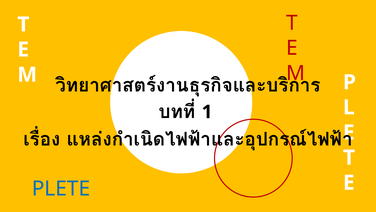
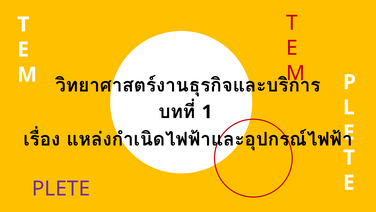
PLETE colour: blue -> purple
